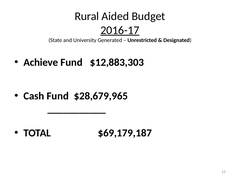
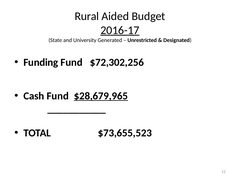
Achieve: Achieve -> Funding
$12,883,303: $12,883,303 -> $72,302,256
$28,679,965 underline: none -> present
$69,179,187: $69,179,187 -> $73,655,523
